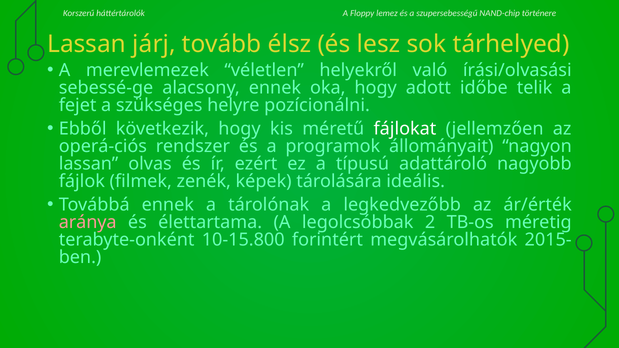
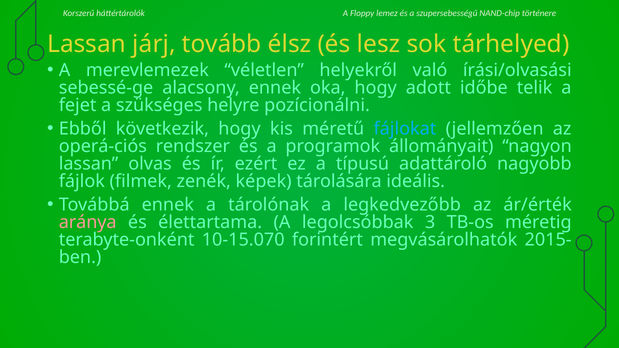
fájlokat colour: white -> light blue
2: 2 -> 3
10-15.800: 10-15.800 -> 10-15.070
